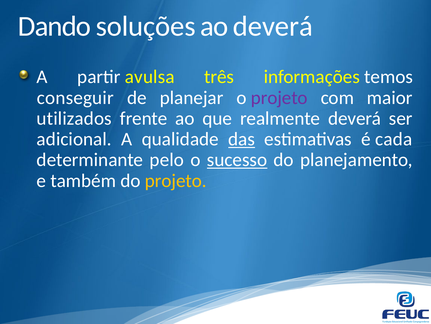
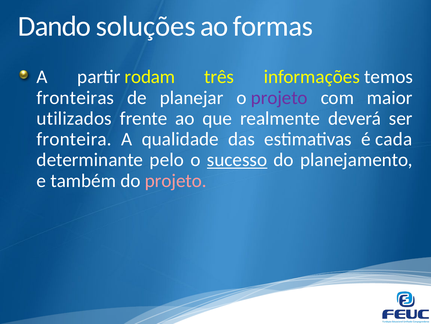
ao deverá: deverá -> formas
avulsa: avulsa -> rodam
conseguir: conseguir -> fronteiras
adicional: adicional -> fronteira
das underline: present -> none
projeto at (176, 180) colour: yellow -> pink
